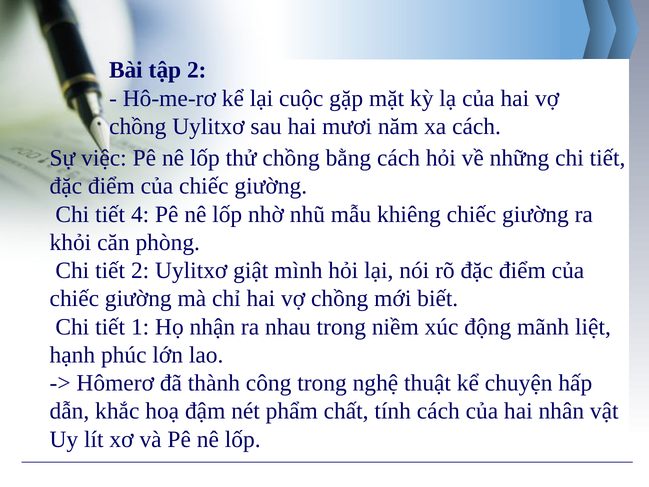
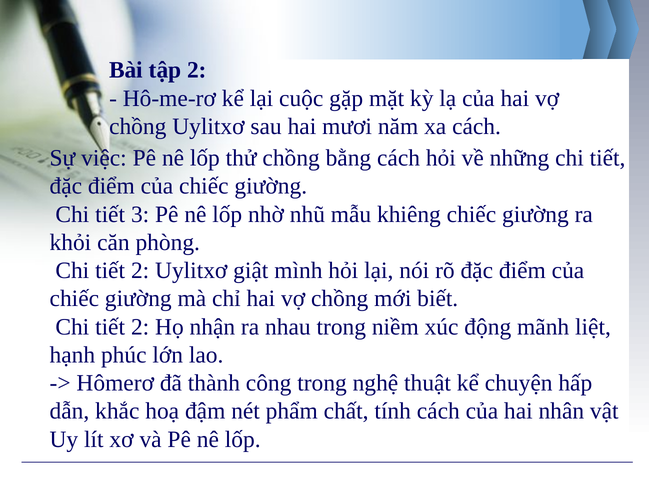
4: 4 -> 3
1 at (140, 327): 1 -> 2
